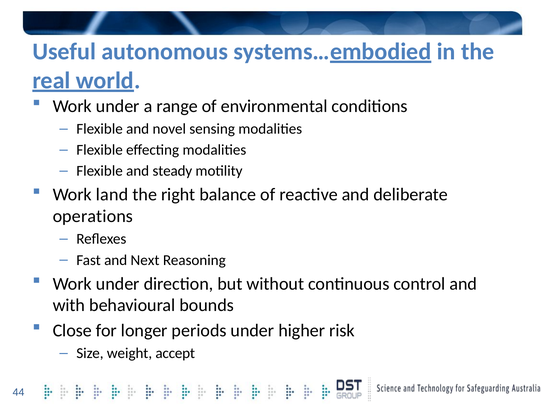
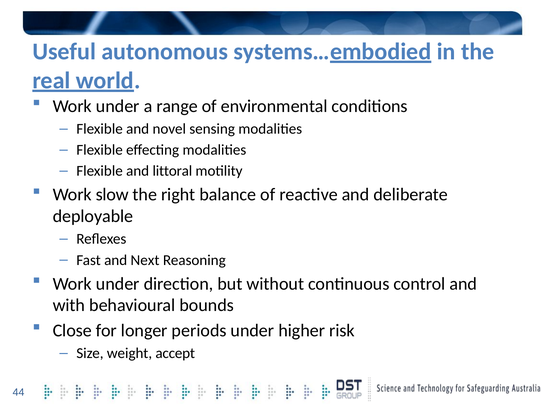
steady: steady -> littoral
land: land -> slow
operations: operations -> deployable
